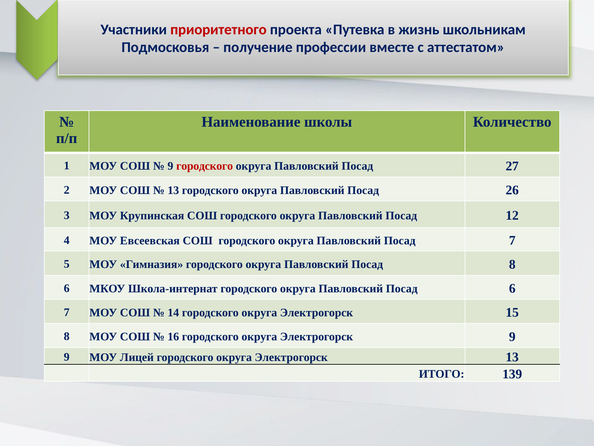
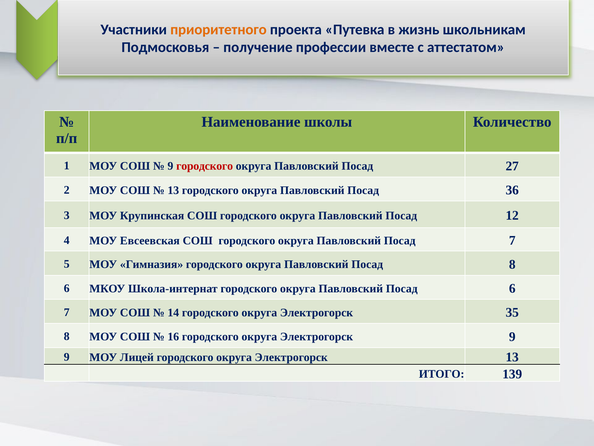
приоритетного colour: red -> orange
26: 26 -> 36
15: 15 -> 35
